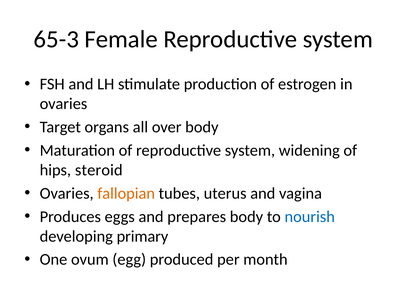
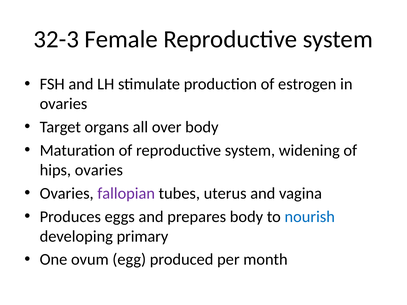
65-3: 65-3 -> 32-3
hips steroid: steroid -> ovaries
fallopian colour: orange -> purple
